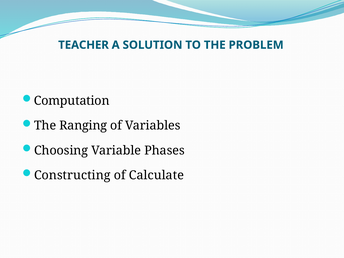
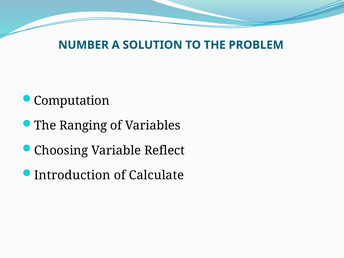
TEACHER: TEACHER -> NUMBER
Phases: Phases -> Reflect
Constructing: Constructing -> Introduction
